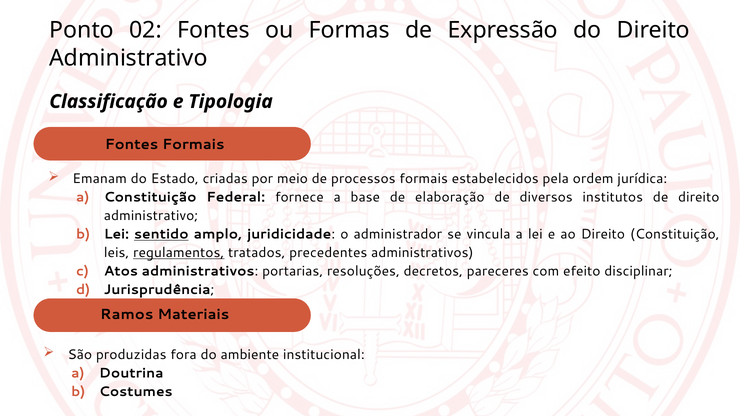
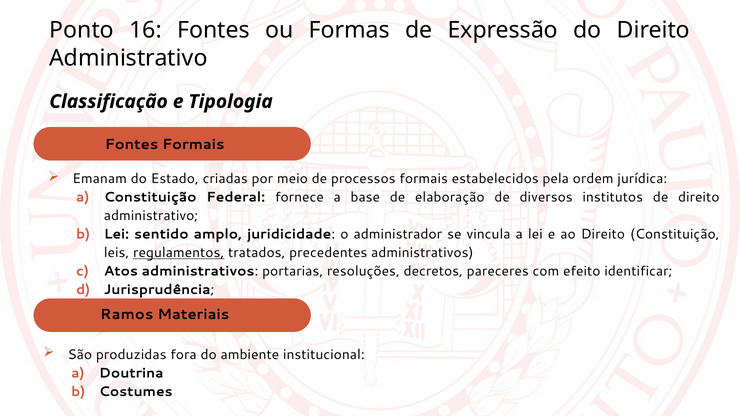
02: 02 -> 16
sentido underline: present -> none
disciplinar: disciplinar -> identificar
